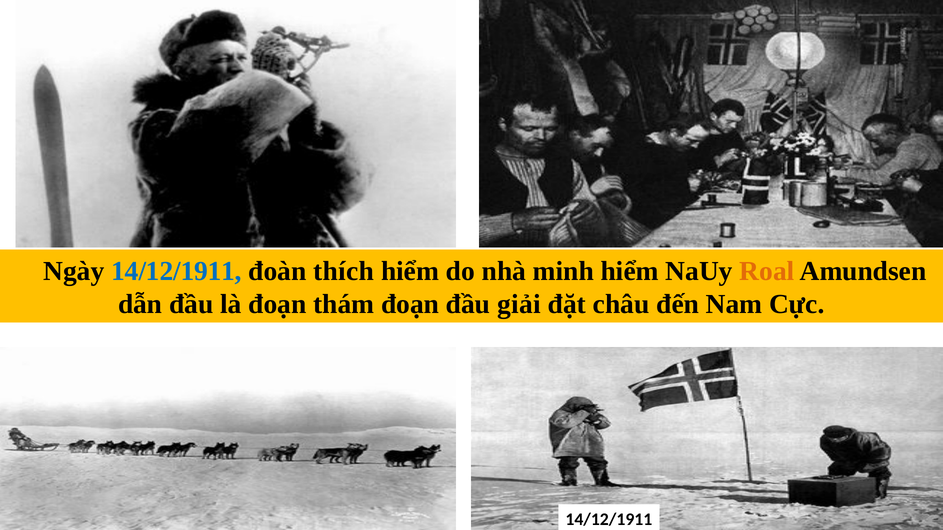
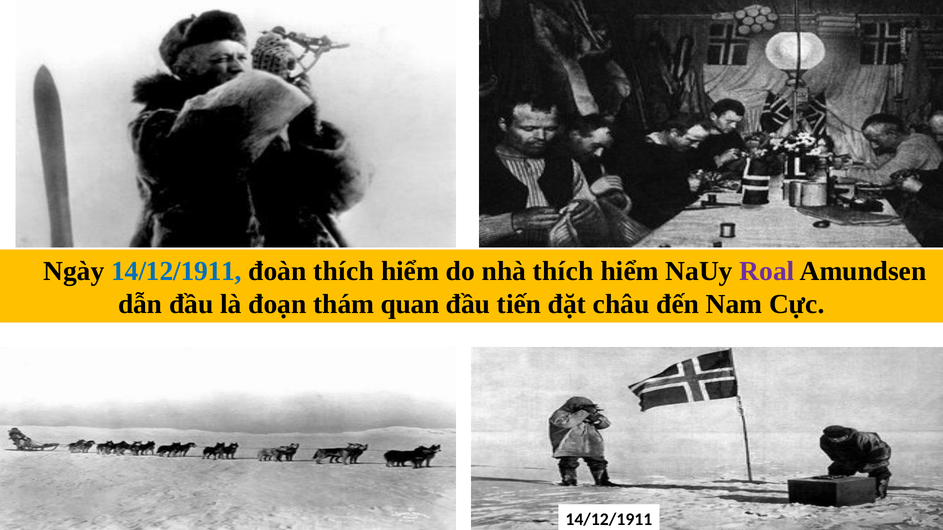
nhà minh: minh -> thích
Roal colour: orange -> purple
thám đoạn: đoạn -> quan
giải: giải -> tiến
